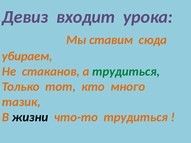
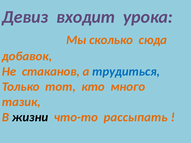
ставим: ставим -> сколько
убираем: убираем -> добавок
трудиться at (126, 72) colour: green -> blue
что-то трудиться: трудиться -> рассыпать
